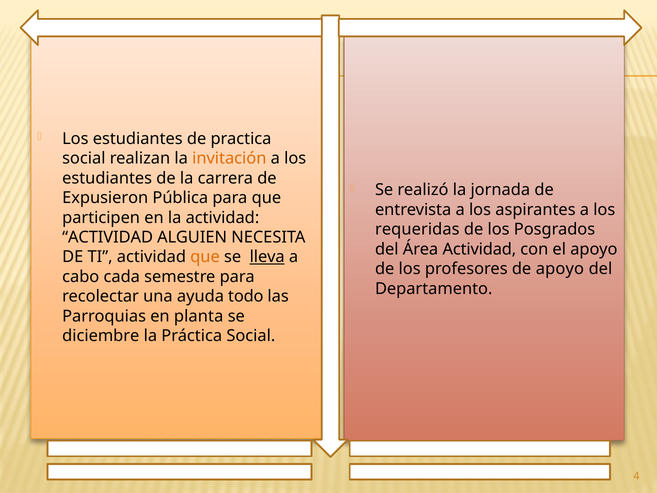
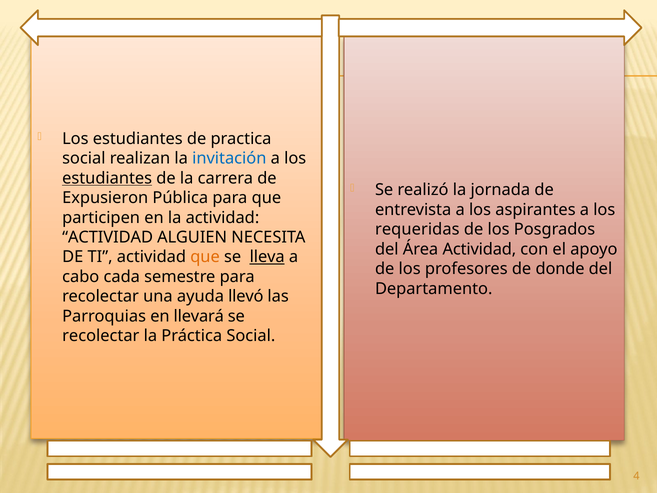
invitación colour: orange -> blue
estudiantes at (107, 178) underline: none -> present
de apoyo: apoyo -> donde
todo: todo -> llevó
planta: planta -> llevará
diciembre at (101, 336): diciembre -> recolectar
